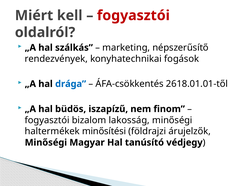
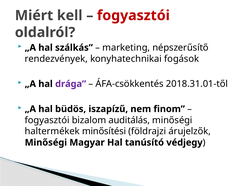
drága colour: blue -> purple
2618.01.01-től: 2618.01.01-től -> 2018.31.01-től
lakosság: lakosság -> auditálás
